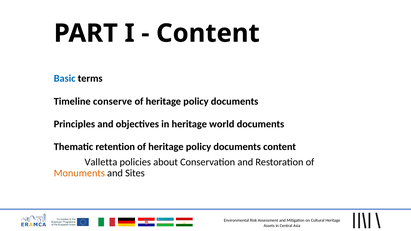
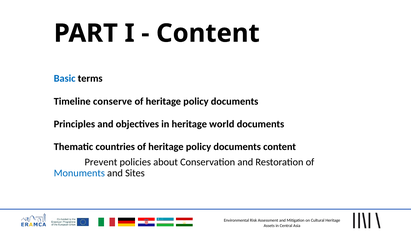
retention: retention -> countries
Valletta: Valletta -> Prevent
Monuments colour: orange -> blue
